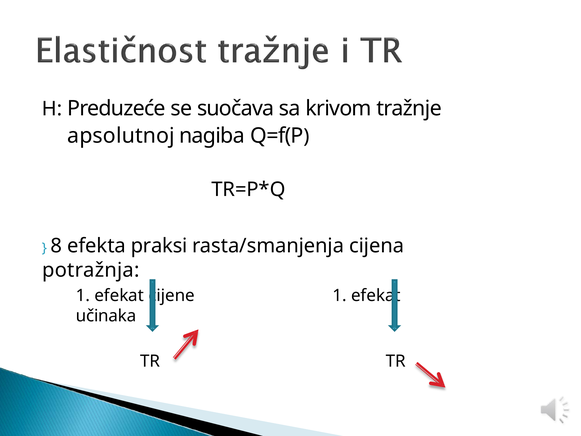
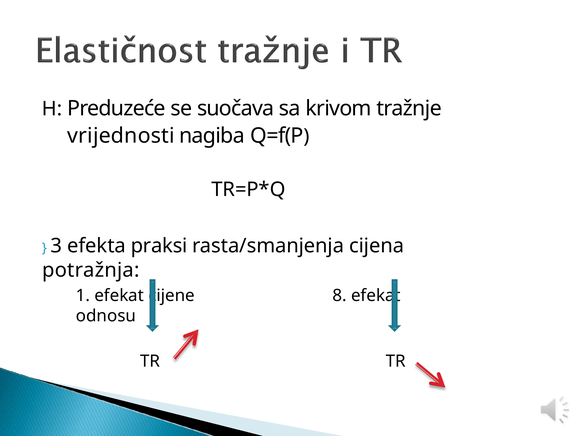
apsolutnoj: apsolutnoj -> vrijednosti
8: 8 -> 3
1 at (340, 295): 1 -> 8
učinaka: učinaka -> odnosu
